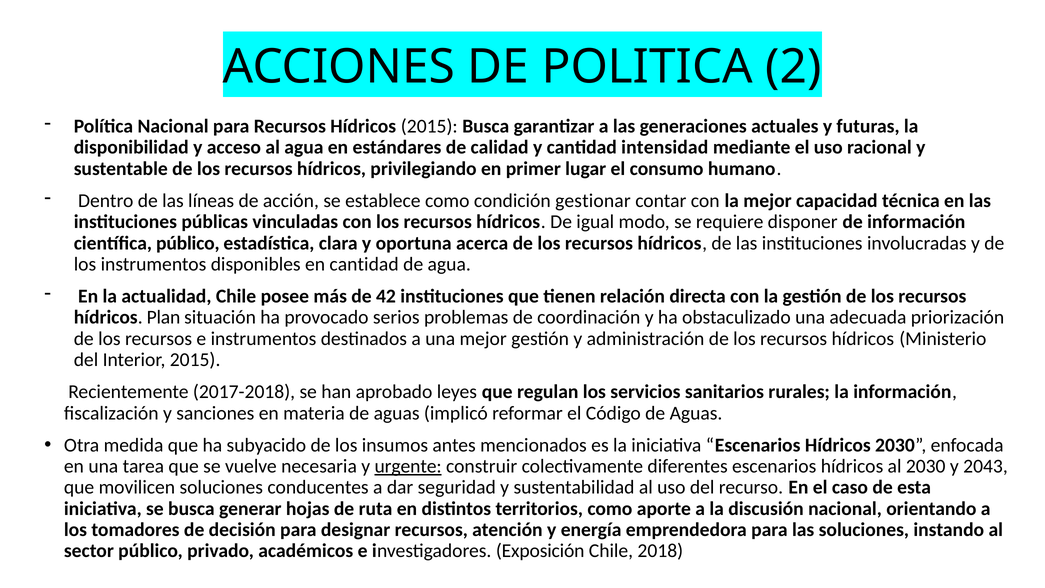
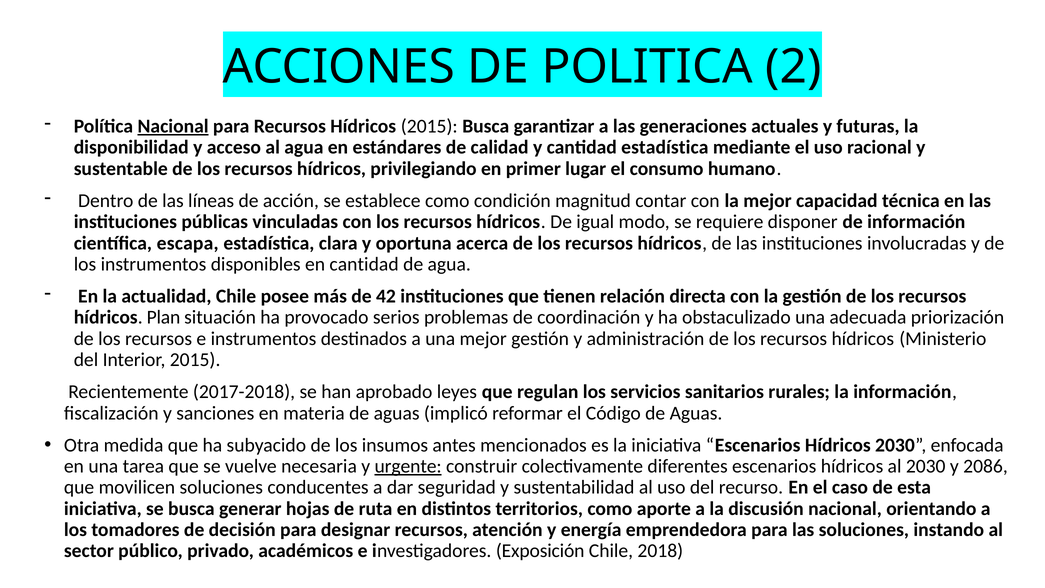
Nacional at (173, 126) underline: none -> present
cantidad intensidad: intensidad -> estadística
gestionar: gestionar -> magnitud
científica público: público -> escapa
2043: 2043 -> 2086
